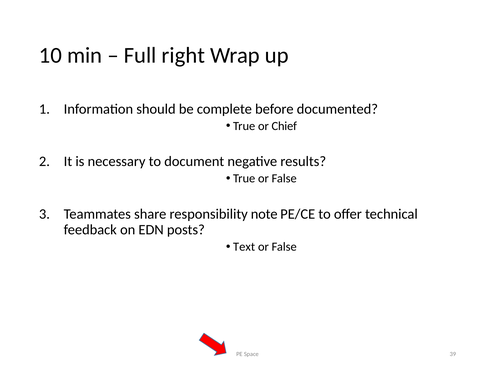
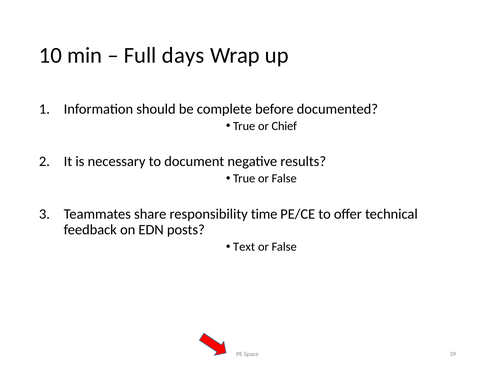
right: right -> days
note: note -> time
